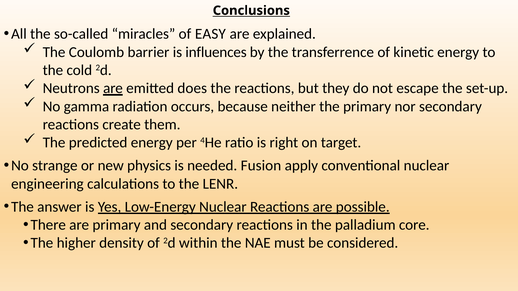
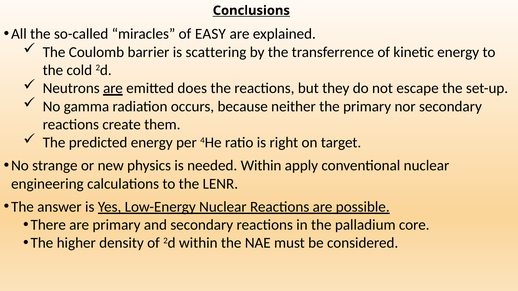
influences: influences -> scattering
needed Fusion: Fusion -> Within
